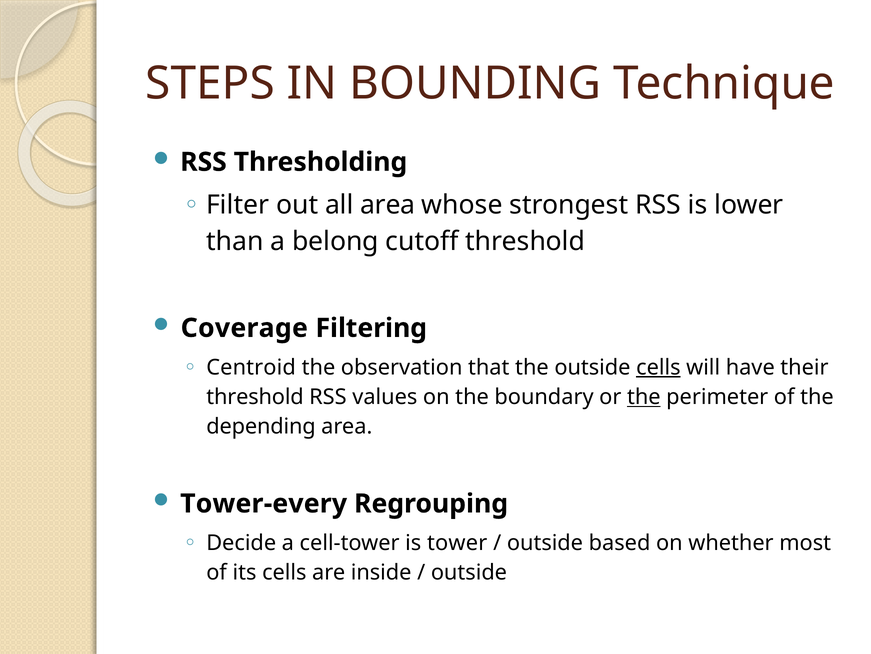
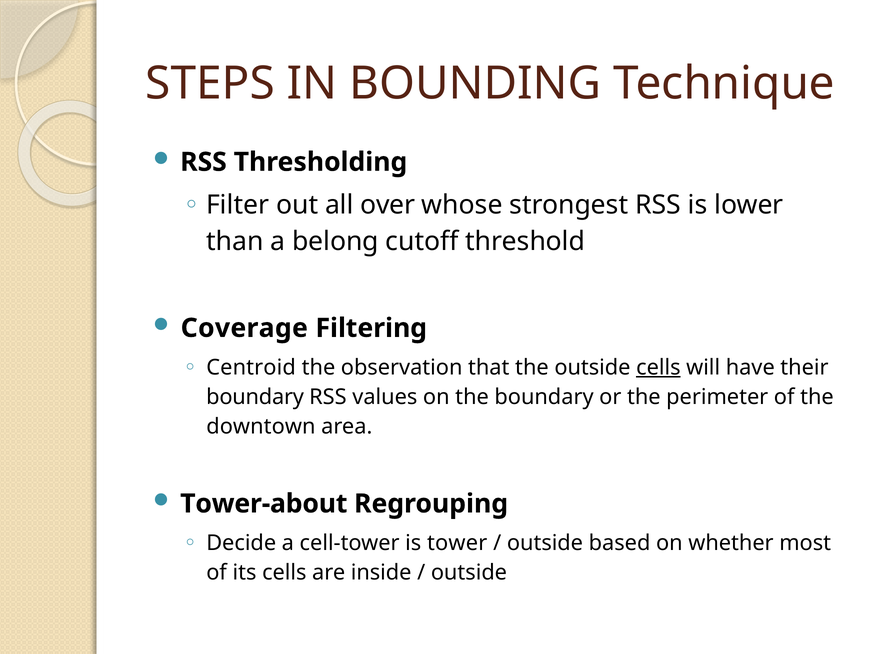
all area: area -> over
threshold at (255, 397): threshold -> boundary
the at (644, 397) underline: present -> none
depending: depending -> downtown
Tower-every: Tower-every -> Tower-about
